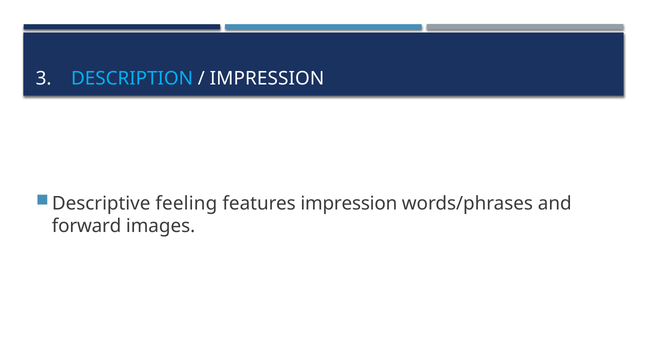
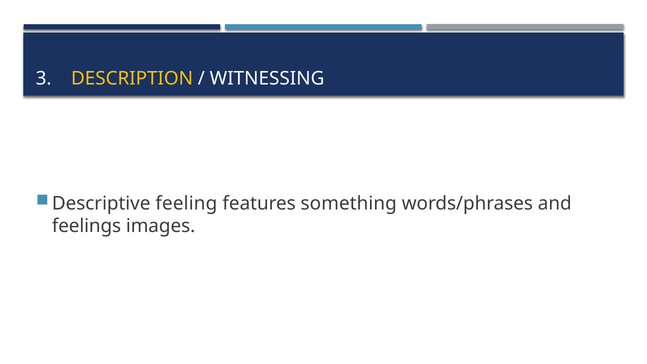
DESCRIPTION colour: light blue -> yellow
IMPRESSION at (267, 79): IMPRESSION -> WITNESSING
features impression: impression -> something
forward: forward -> feelings
